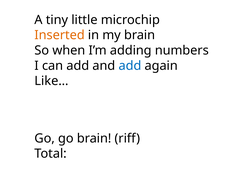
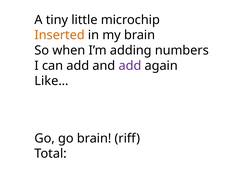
add at (130, 66) colour: blue -> purple
